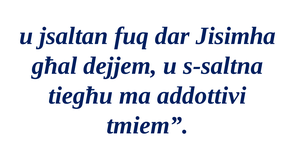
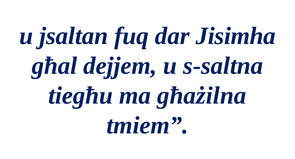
addottivi: addottivi -> għażilna
